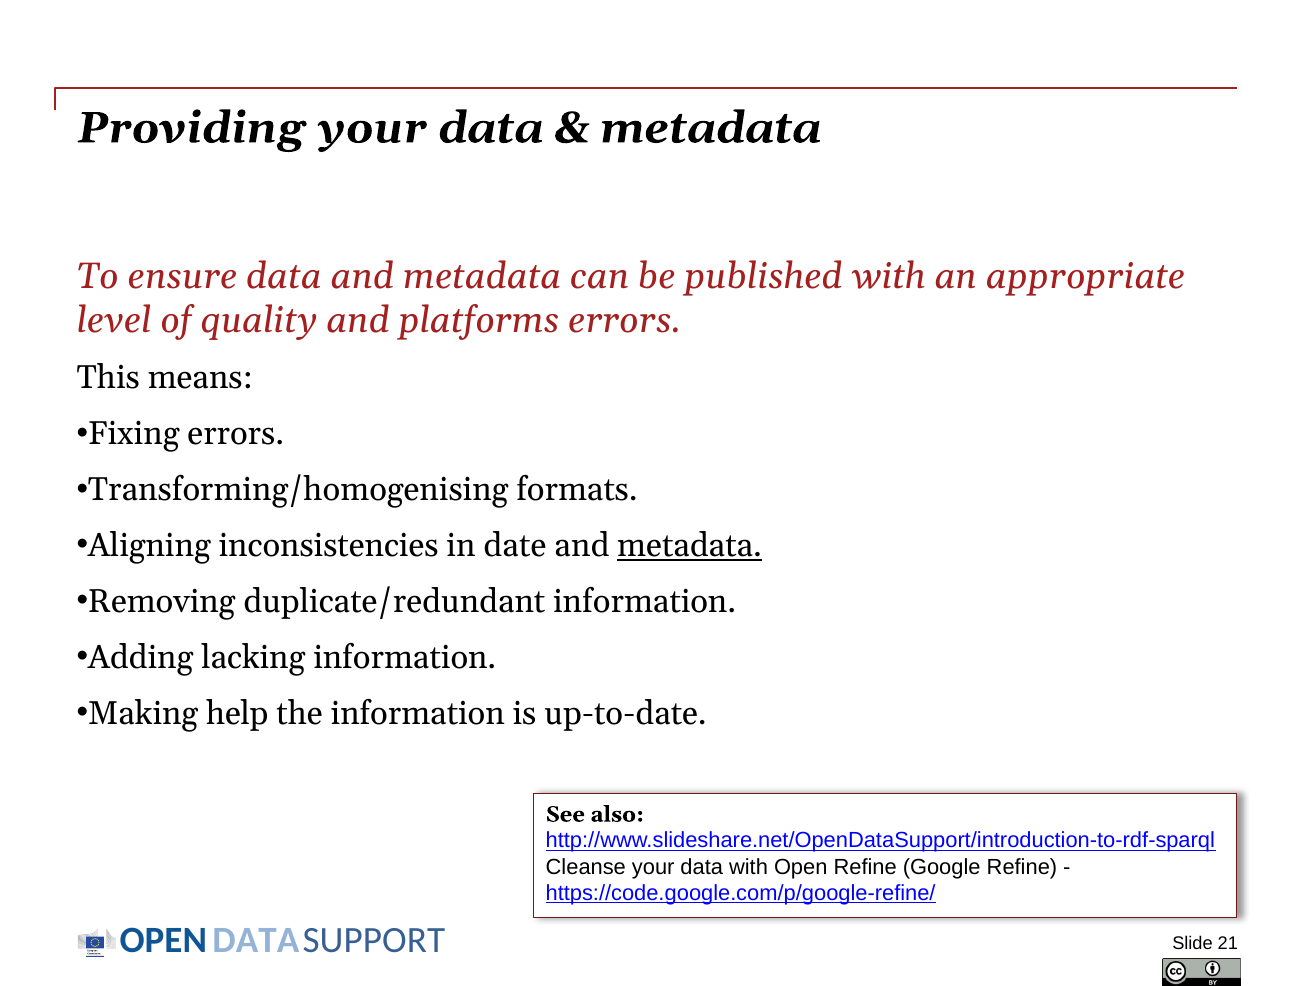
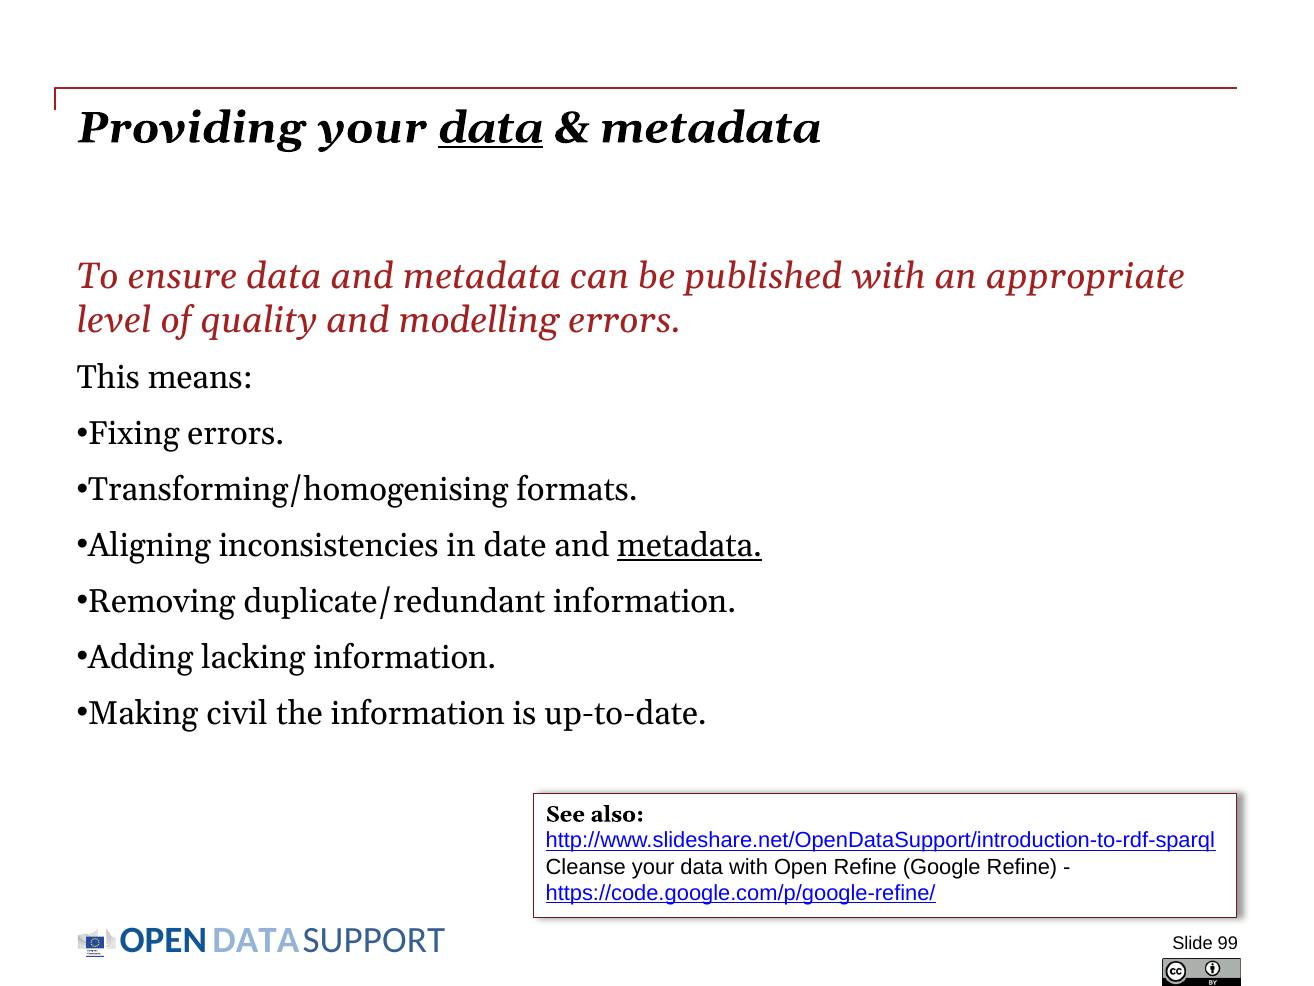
data at (491, 128) underline: none -> present
platforms: platforms -> modelling
help: help -> civil
21: 21 -> 99
